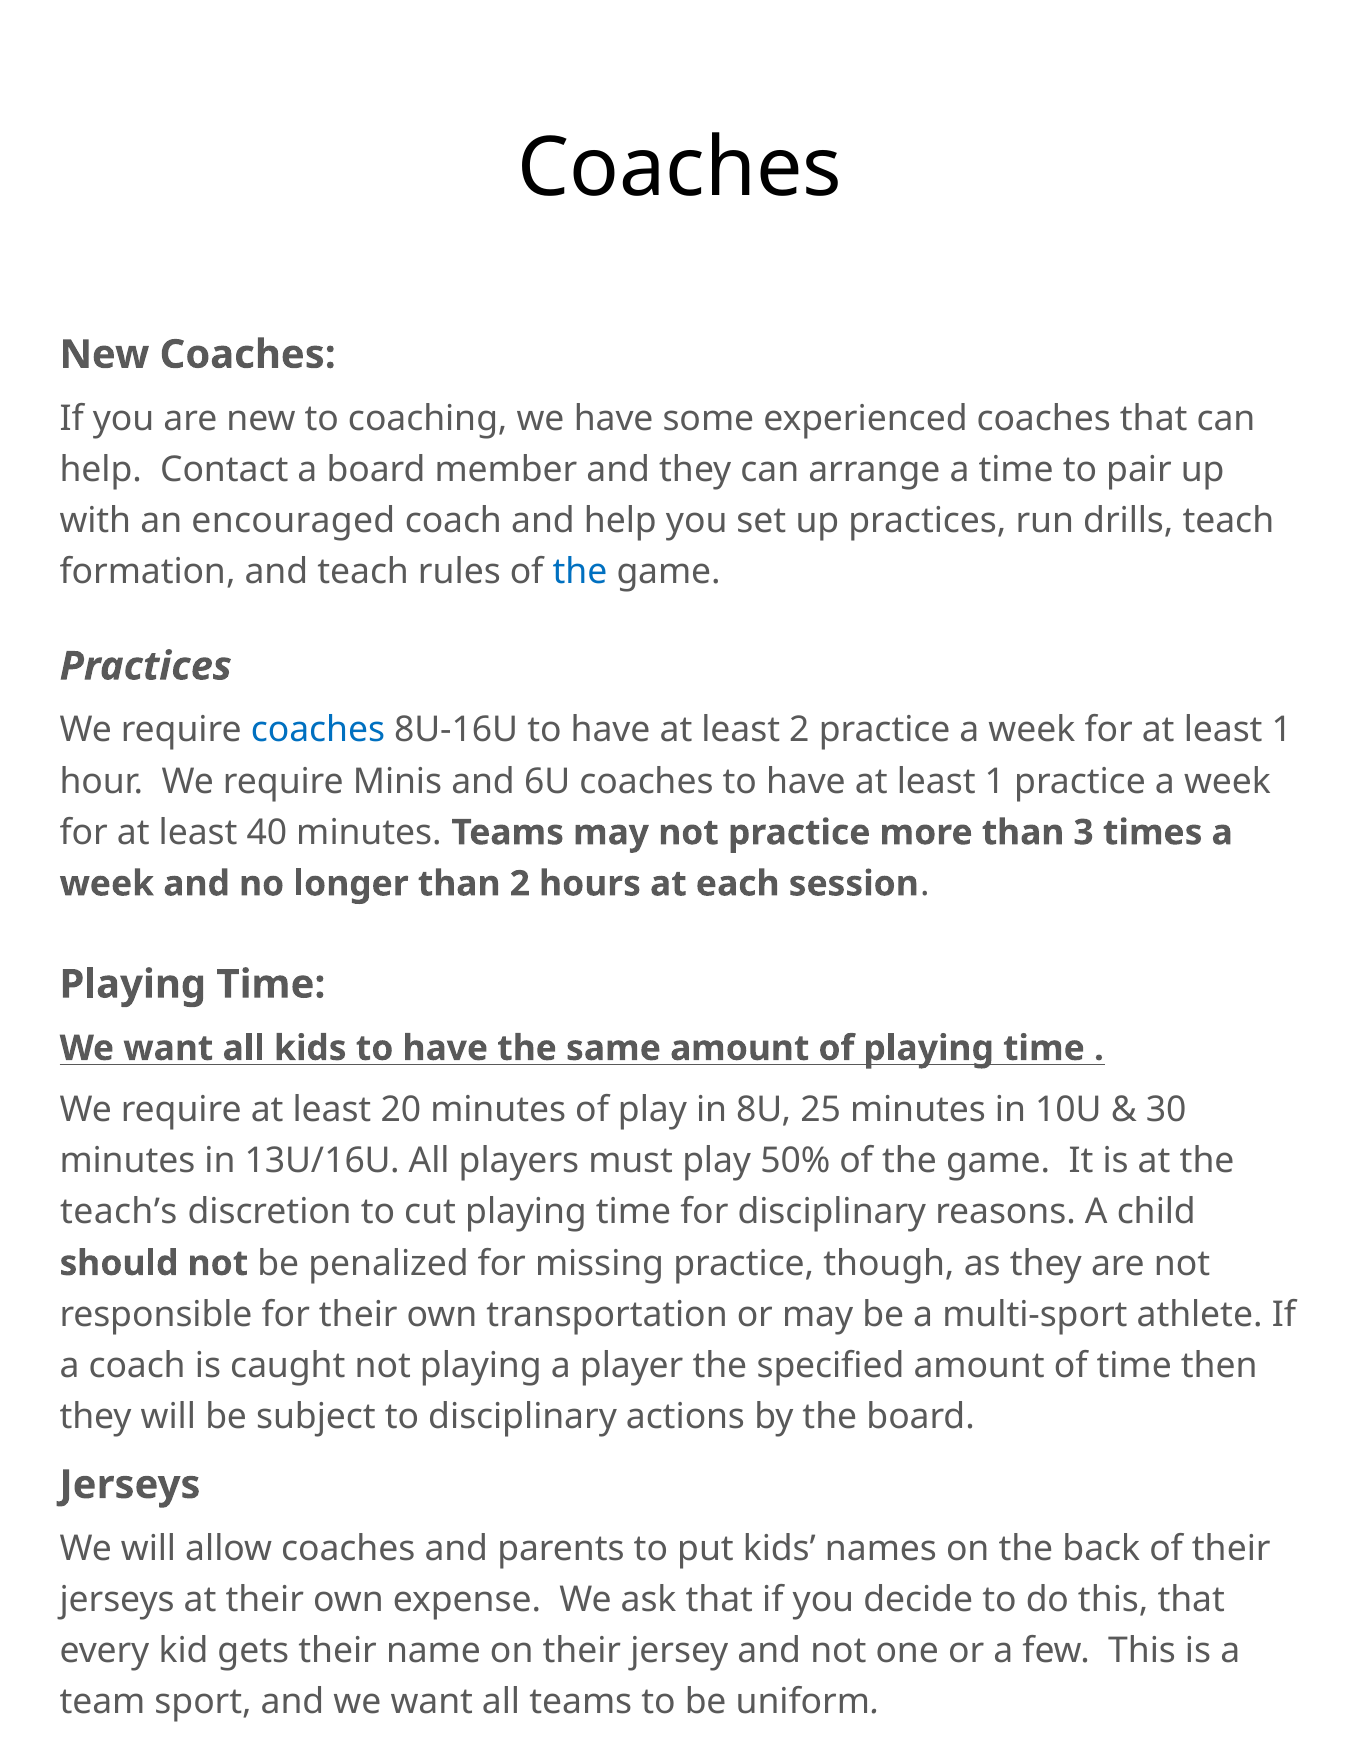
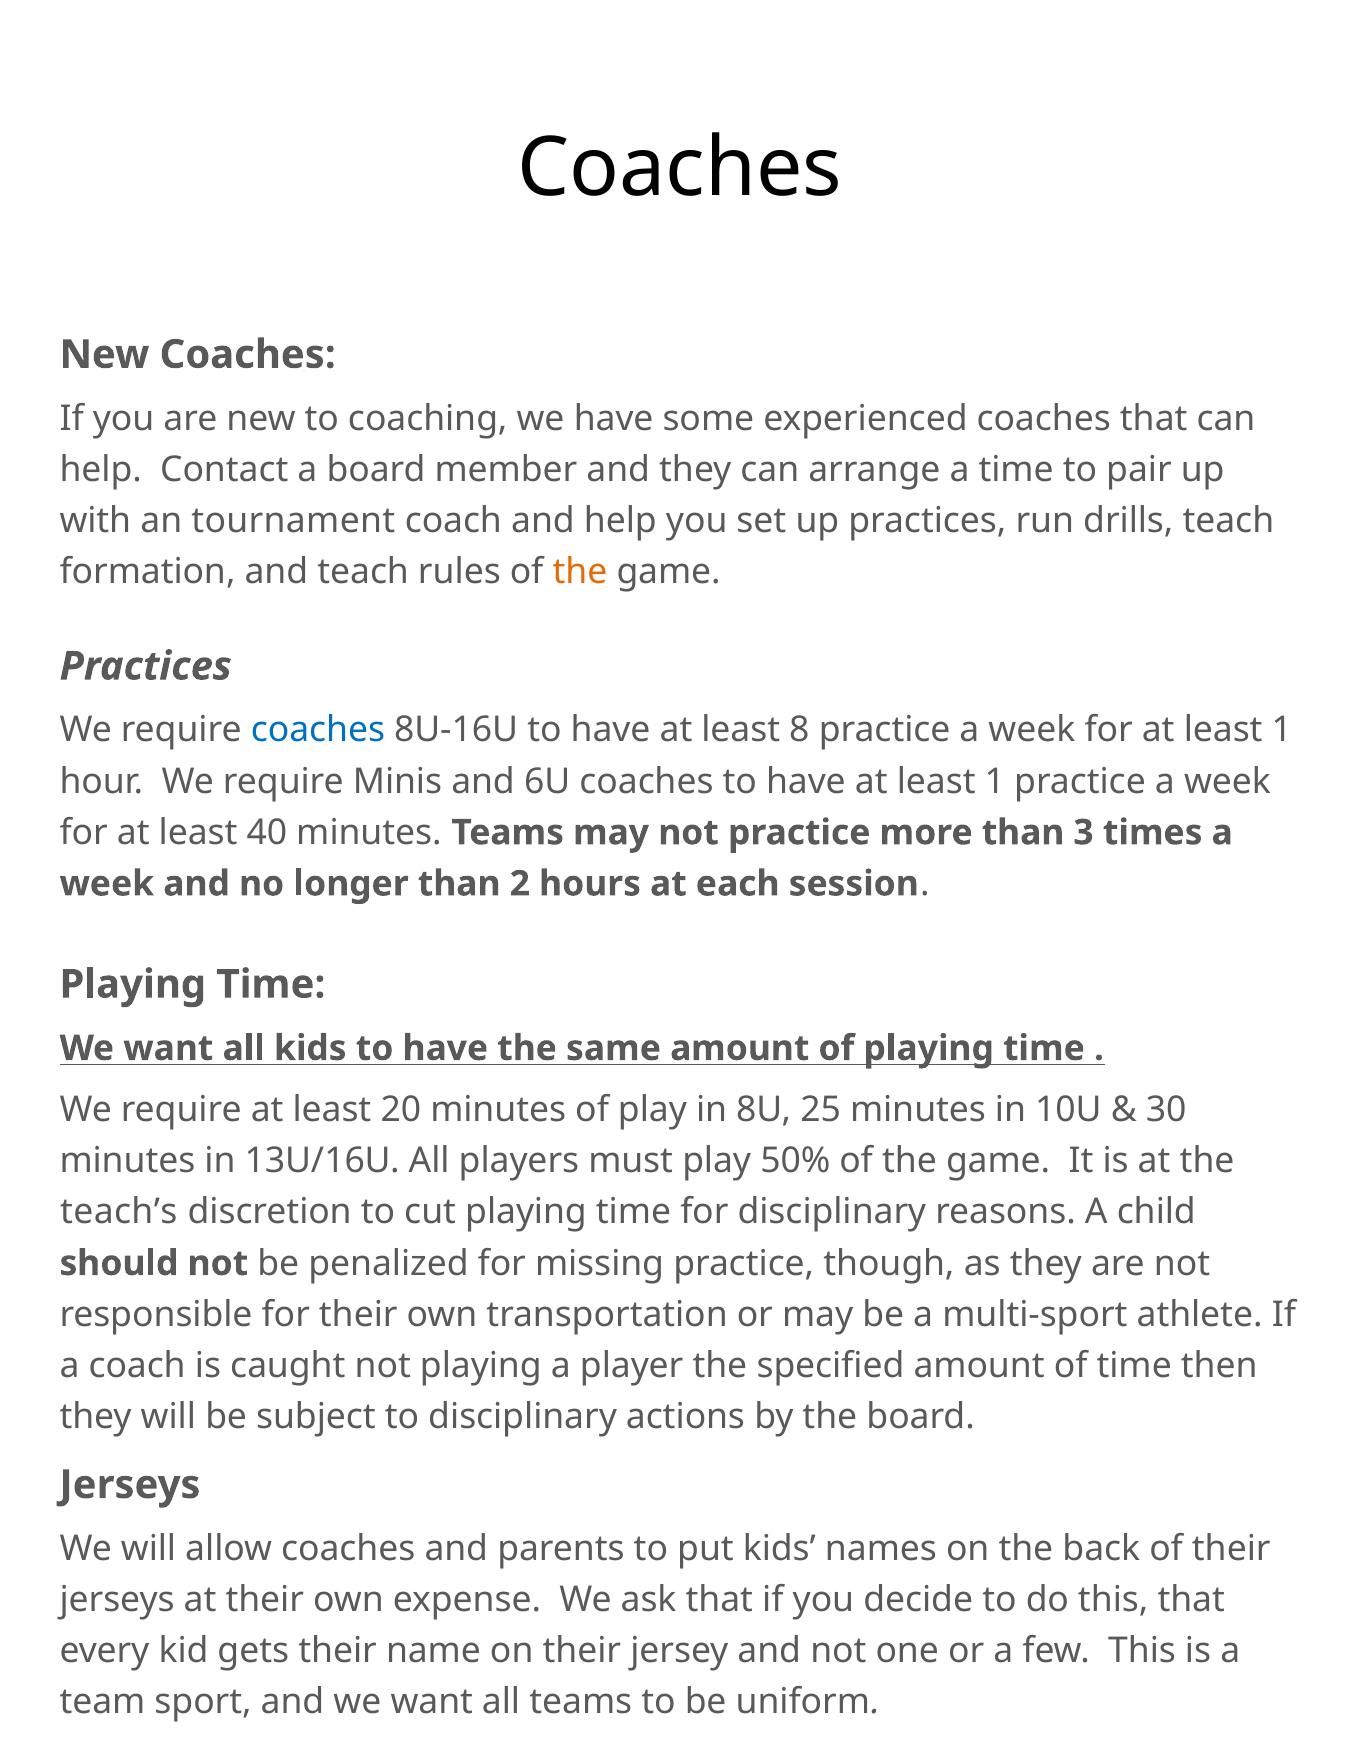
encouraged: encouraged -> tournament
the at (580, 572) colour: blue -> orange
least 2: 2 -> 8
